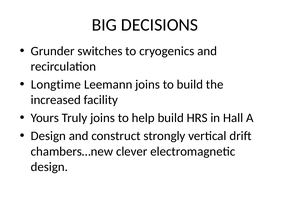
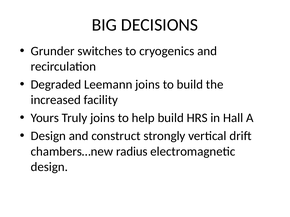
Longtime: Longtime -> Degraded
clever: clever -> radius
